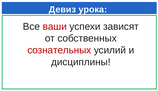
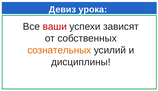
сознательных colour: red -> orange
